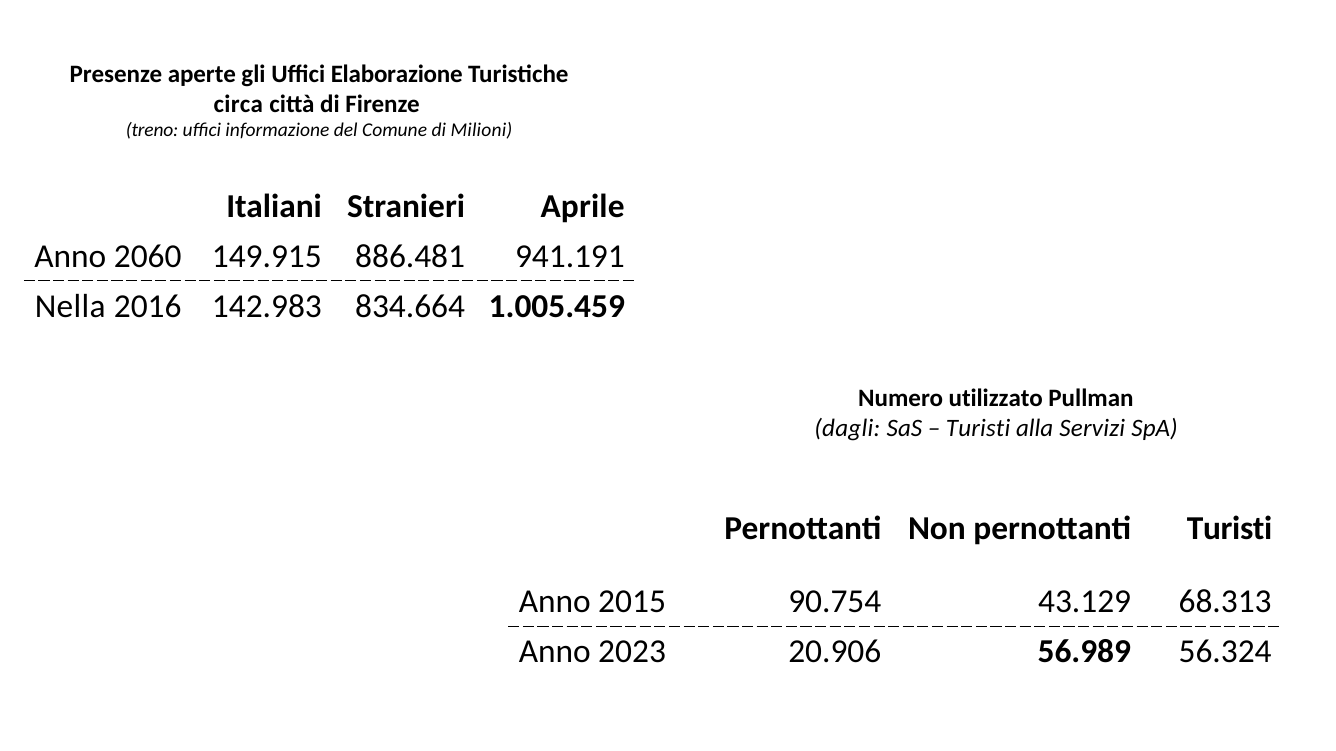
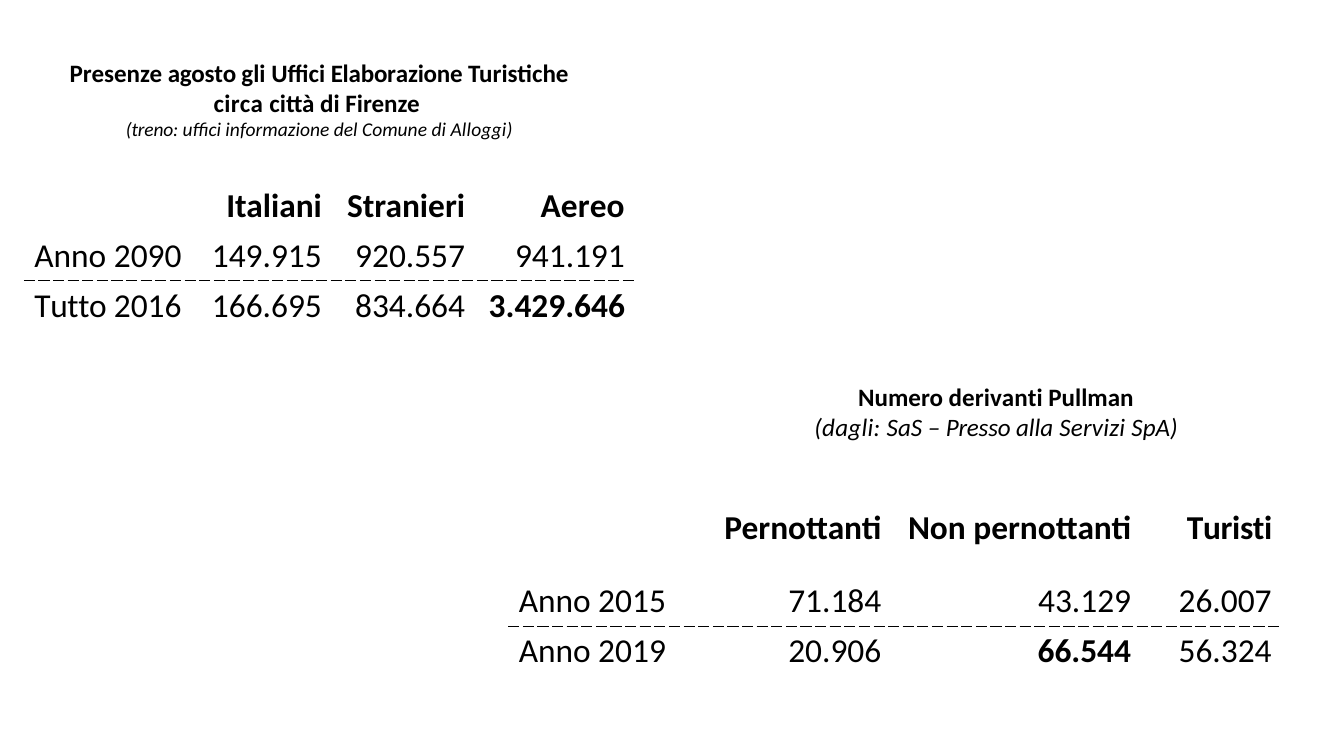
aperte: aperte -> agosto
Milioni: Milioni -> Alloggi
Aprile: Aprile -> Aereo
2060: 2060 -> 2090
886.481: 886.481 -> 920.557
Nella: Nella -> Tutto
142.983: 142.983 -> 166.695
1.005.459: 1.005.459 -> 3.429.646
utilizzato: utilizzato -> derivanti
Turisti at (978, 429): Turisti -> Presso
90.754: 90.754 -> 71.184
68.313: 68.313 -> 26.007
2023: 2023 -> 2019
56.989: 56.989 -> 66.544
